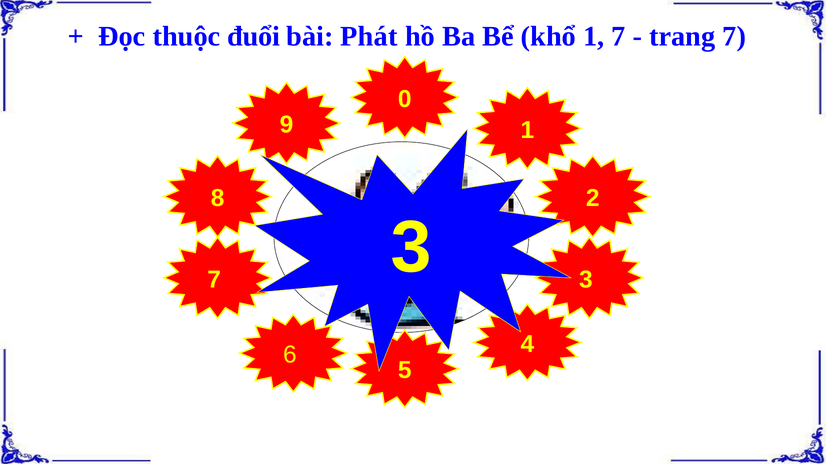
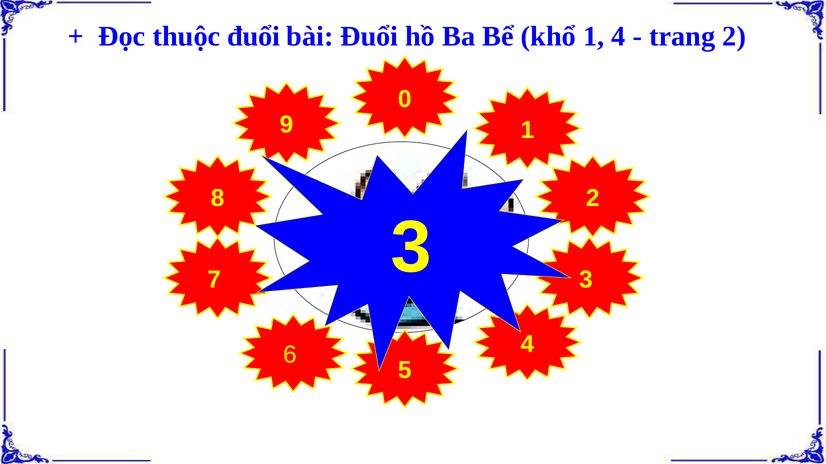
bài Phát: Phát -> Đuổi
1 7: 7 -> 4
trang 7: 7 -> 2
